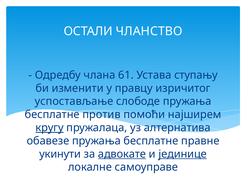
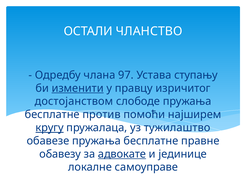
61: 61 -> 97
изменити underline: none -> present
успостављање: успостављање -> достојанством
алтернатива: алтернатива -> тужилаштво
укинути: укинути -> обавезу
јединице underline: present -> none
